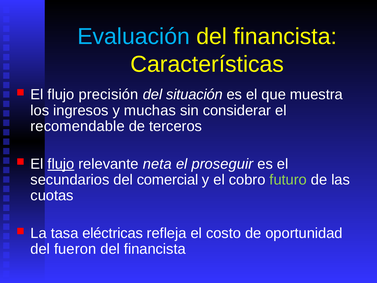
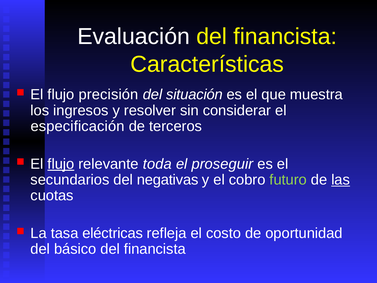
Evaluación colour: light blue -> white
muchas: muchas -> resolver
recomendable: recomendable -> especificación
neta: neta -> toda
comercial: comercial -> negativas
las underline: none -> present
fueron: fueron -> básico
